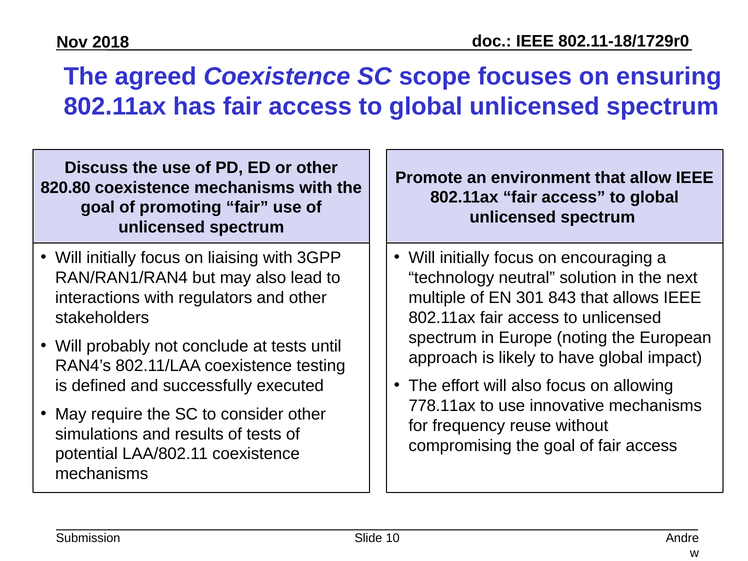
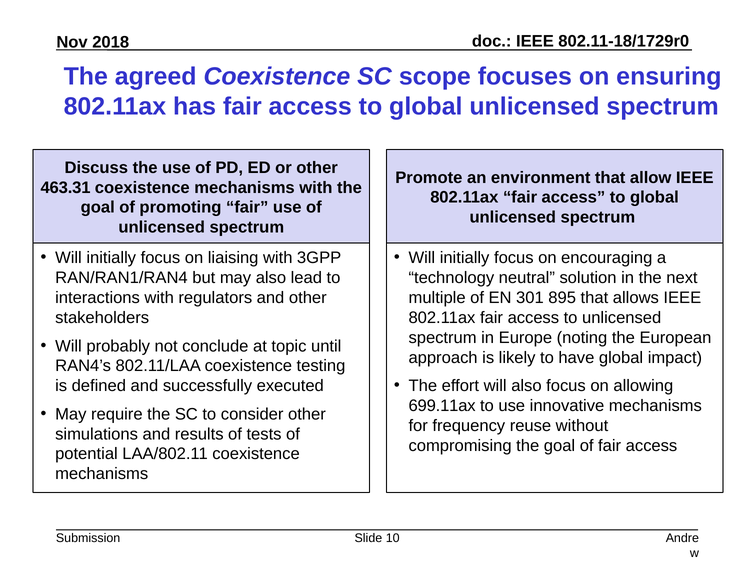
820.80: 820.80 -> 463.31
843: 843 -> 895
at tests: tests -> topic
778.11ax: 778.11ax -> 699.11ax
